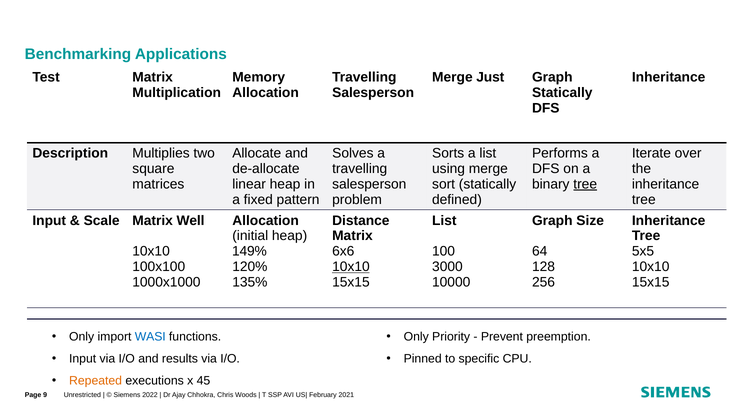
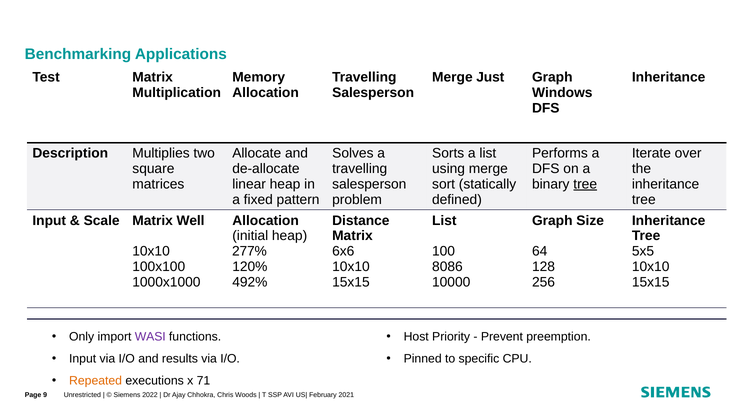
Statically at (562, 93): Statically -> Windows
149%: 149% -> 277%
10x10 at (351, 267) underline: present -> none
3000: 3000 -> 8086
135%: 135% -> 492%
WASI colour: blue -> purple
Only at (416, 337): Only -> Host
45: 45 -> 71
